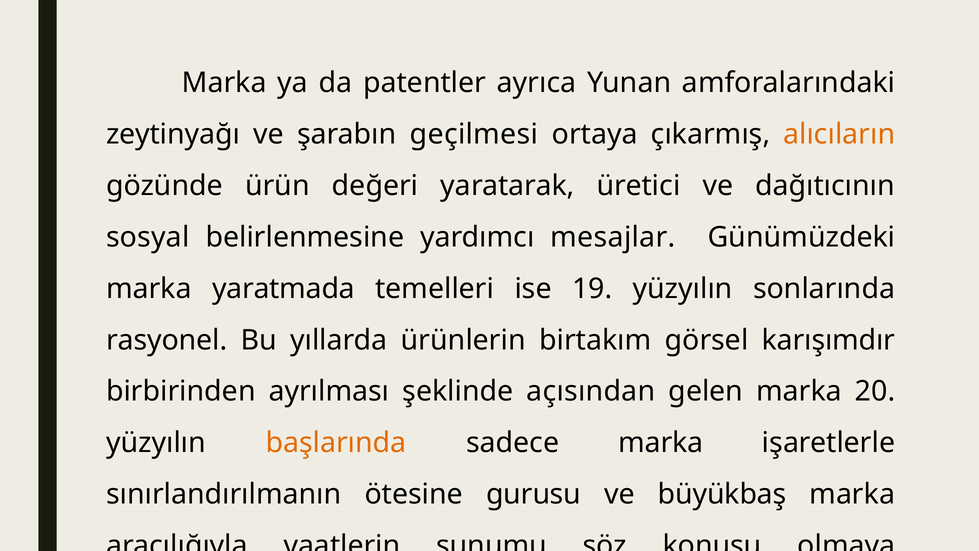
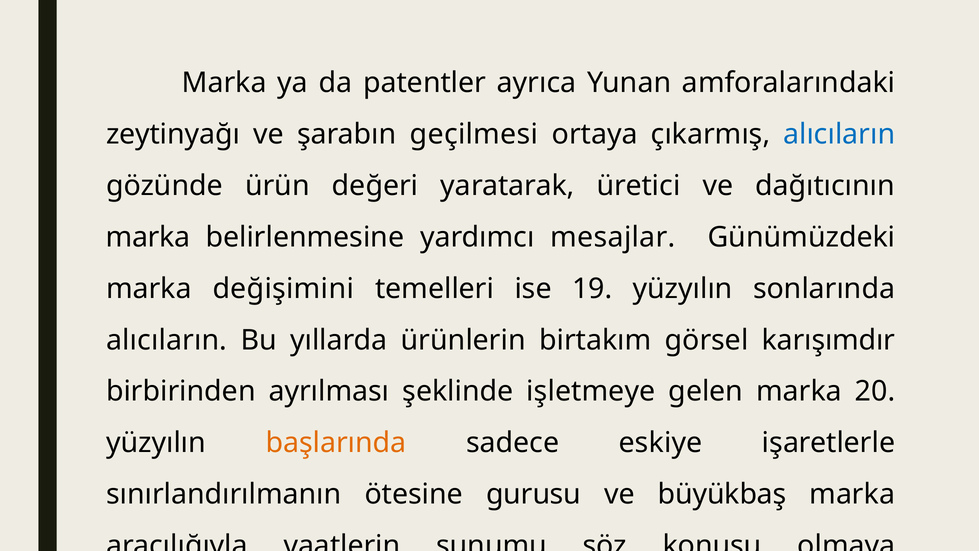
alıcıların at (839, 134) colour: orange -> blue
sosyal at (148, 237): sosyal -> marka
yaratmada: yaratmada -> değişimini
rasyonel at (167, 340): rasyonel -> alıcıların
açısından: açısından -> işletmeye
sadece marka: marka -> eskiye
